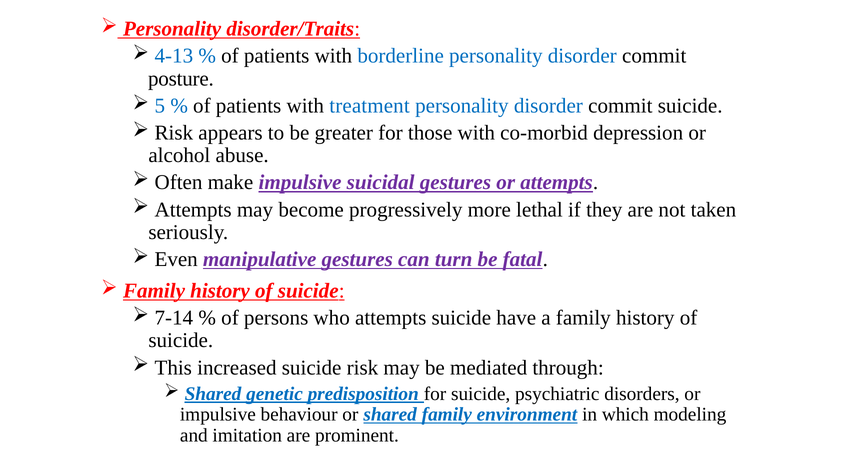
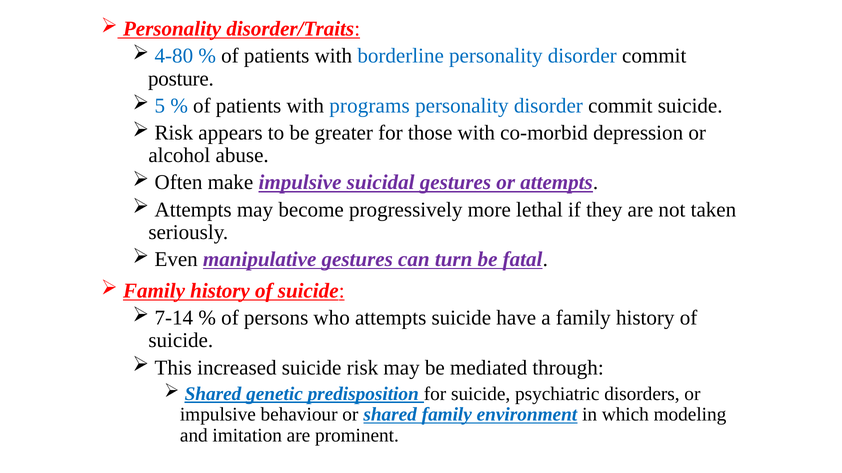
4-13: 4-13 -> 4-80
treatment: treatment -> programs
